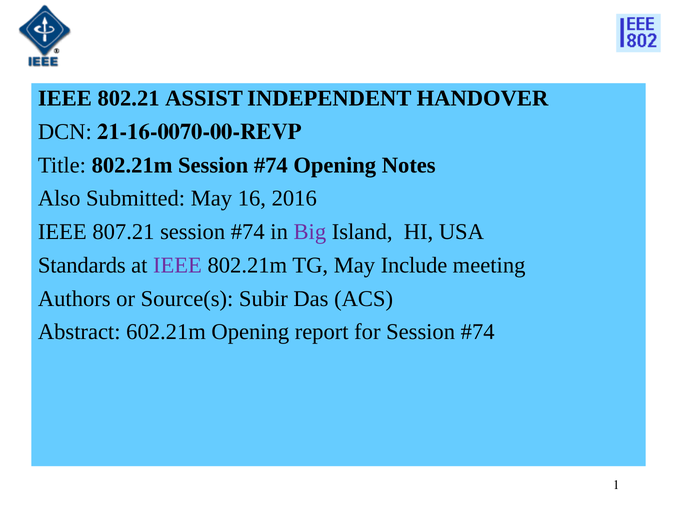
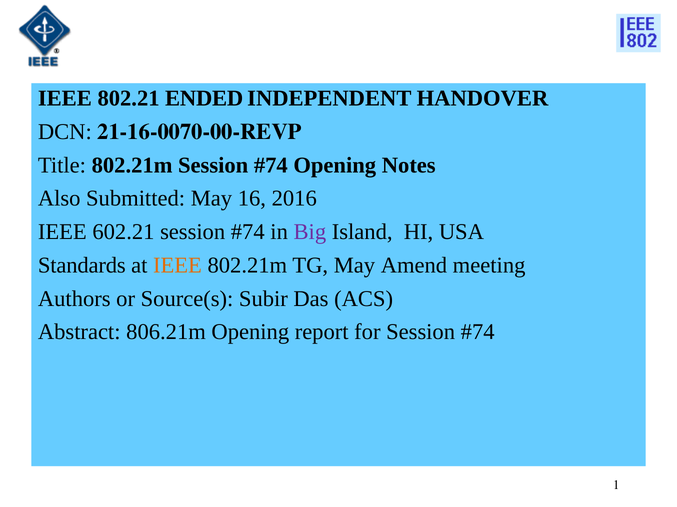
ASSIST: ASSIST -> ENDED
807.21: 807.21 -> 602.21
IEEE at (177, 266) colour: purple -> orange
Include: Include -> Amend
602.21m: 602.21m -> 806.21m
